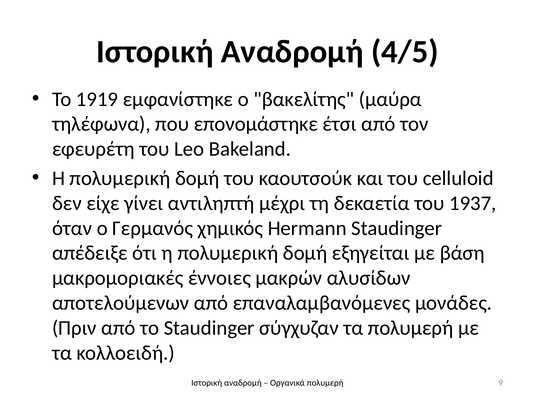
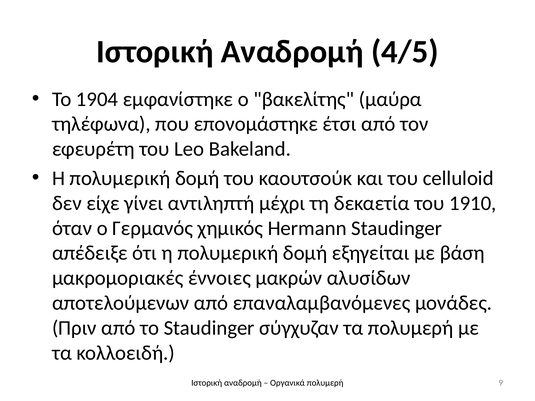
1919: 1919 -> 1904
1937: 1937 -> 1910
